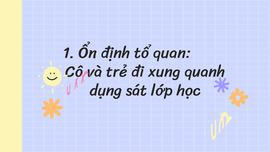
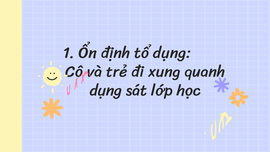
tổ quan: quan -> dụng
